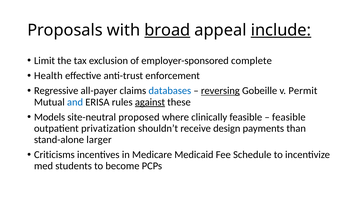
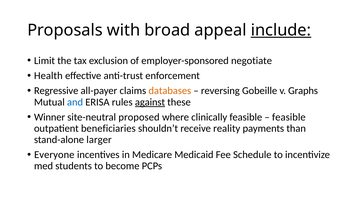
broad underline: present -> none
complete: complete -> negotiate
databases colour: blue -> orange
reversing underline: present -> none
Permit: Permit -> Graphs
Models: Models -> Winner
privatization: privatization -> beneficiaries
design: design -> reality
Criticisms: Criticisms -> Everyone
